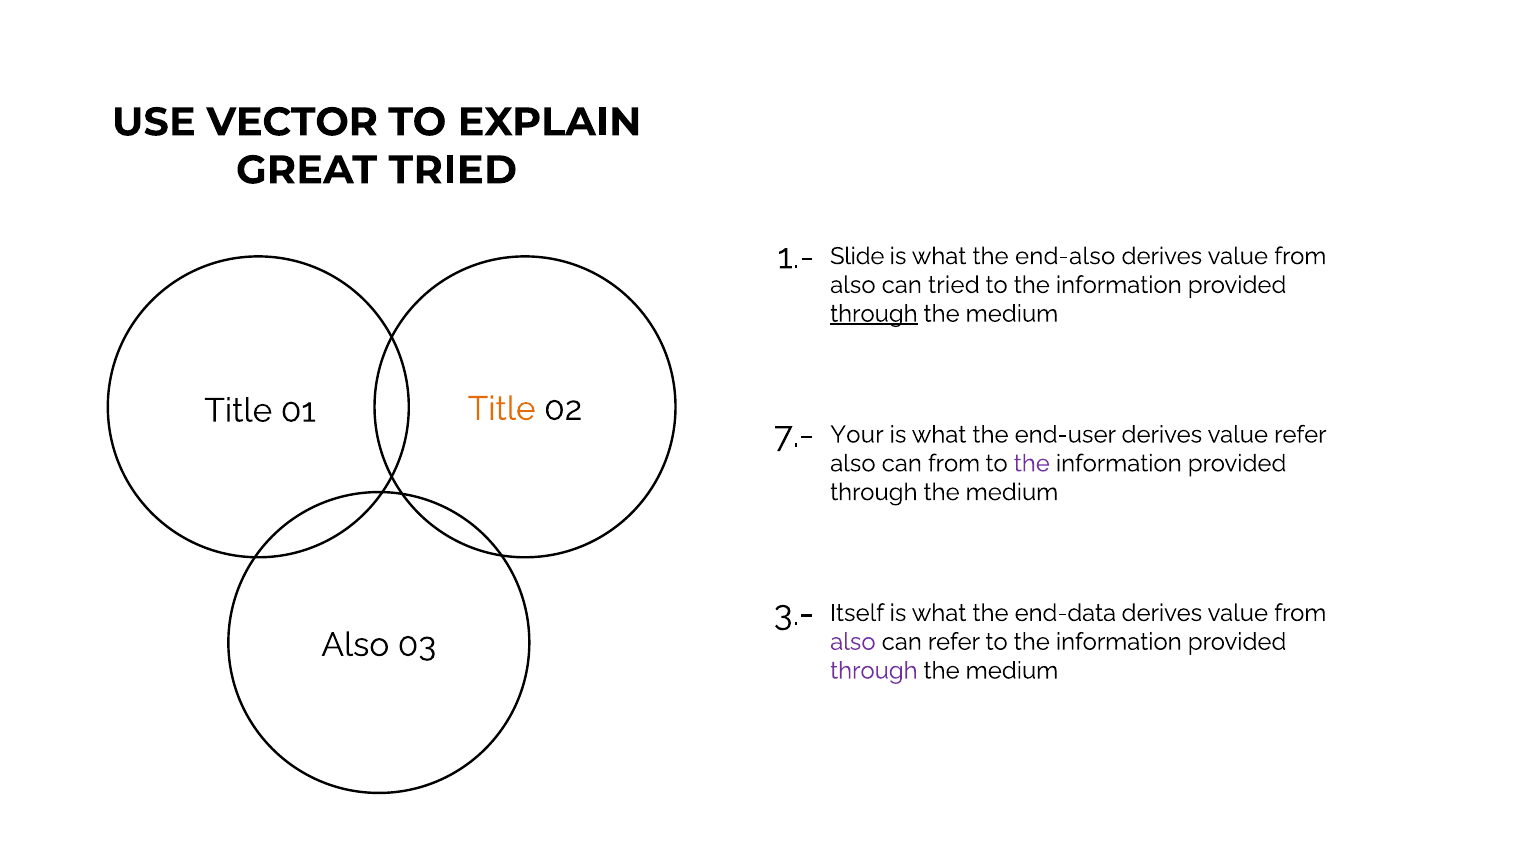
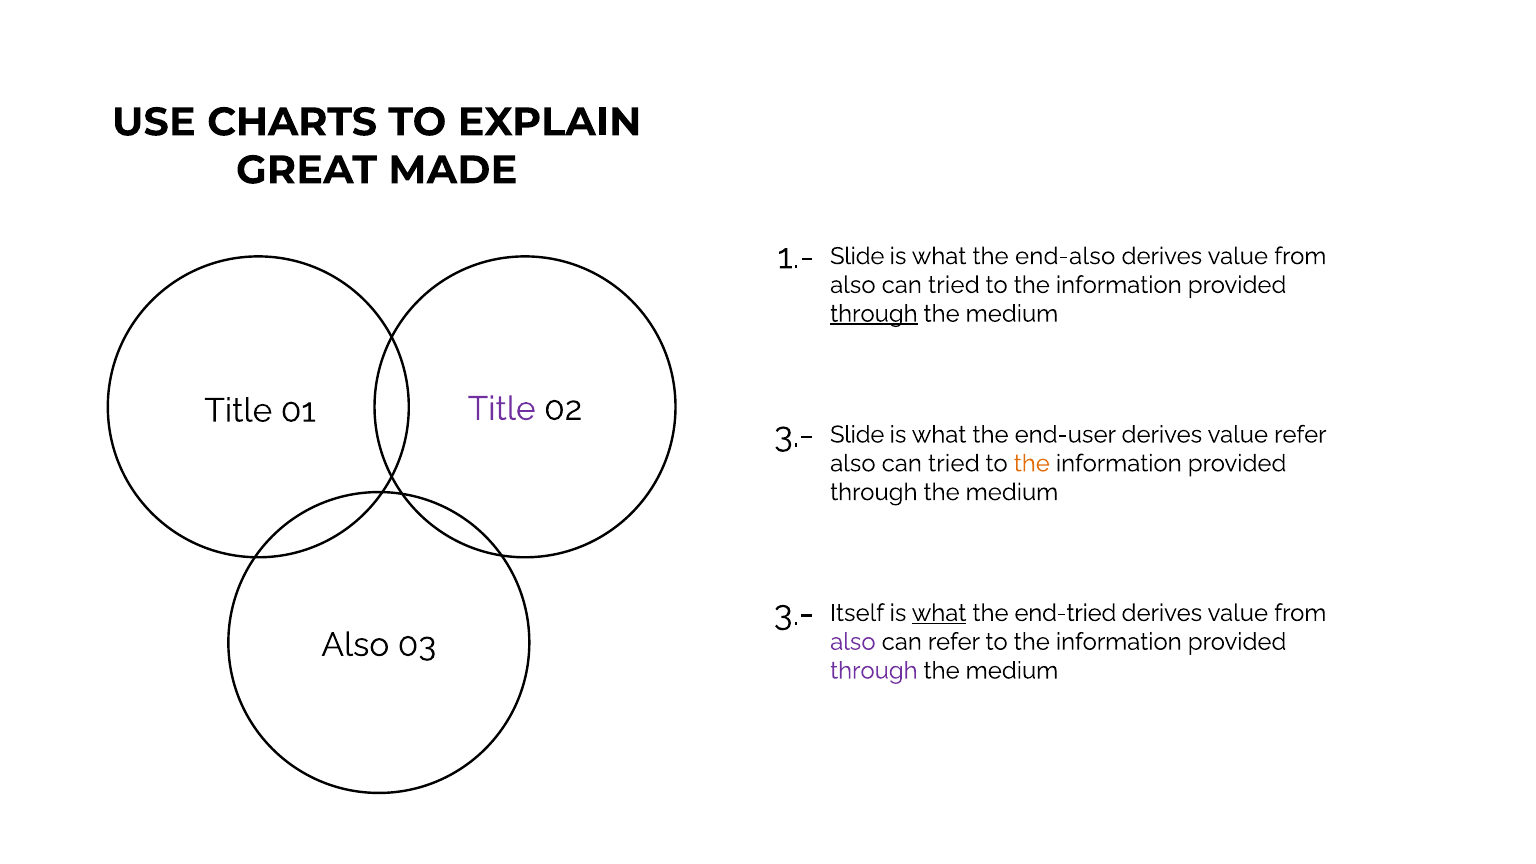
VECTOR: VECTOR -> CHARTS
GREAT TRIED: TRIED -> MADE
Title at (502, 409) colour: orange -> purple
7.- at (794, 435): 7.- -> 3.-
Your at (857, 435): Your -> Slide
from at (954, 464): from -> tried
the at (1032, 464) colour: purple -> orange
what at (939, 613) underline: none -> present
end-data: end-data -> end-tried
